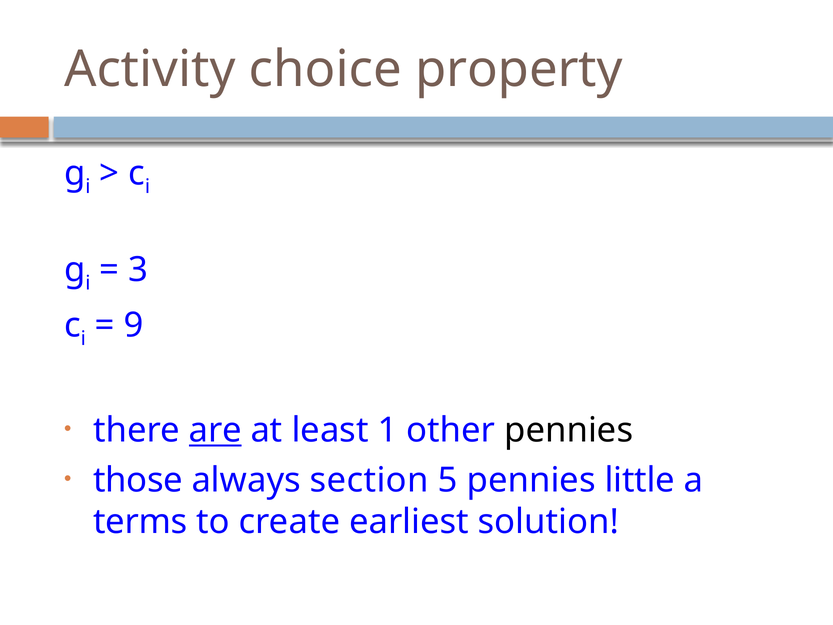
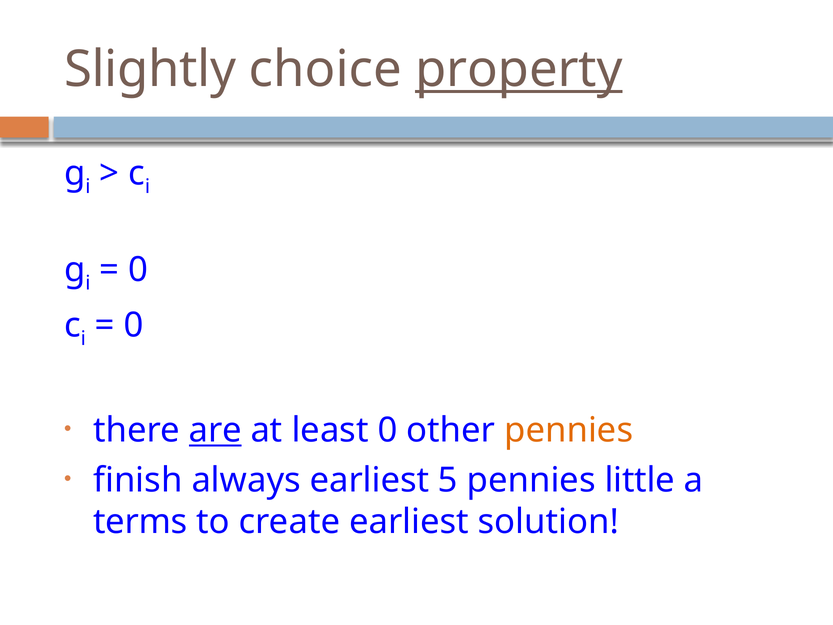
Activity: Activity -> Slightly
property underline: none -> present
3 at (138, 270): 3 -> 0
9 at (134, 325): 9 -> 0
least 1: 1 -> 0
pennies at (569, 430) colour: black -> orange
those: those -> finish
always section: section -> earliest
